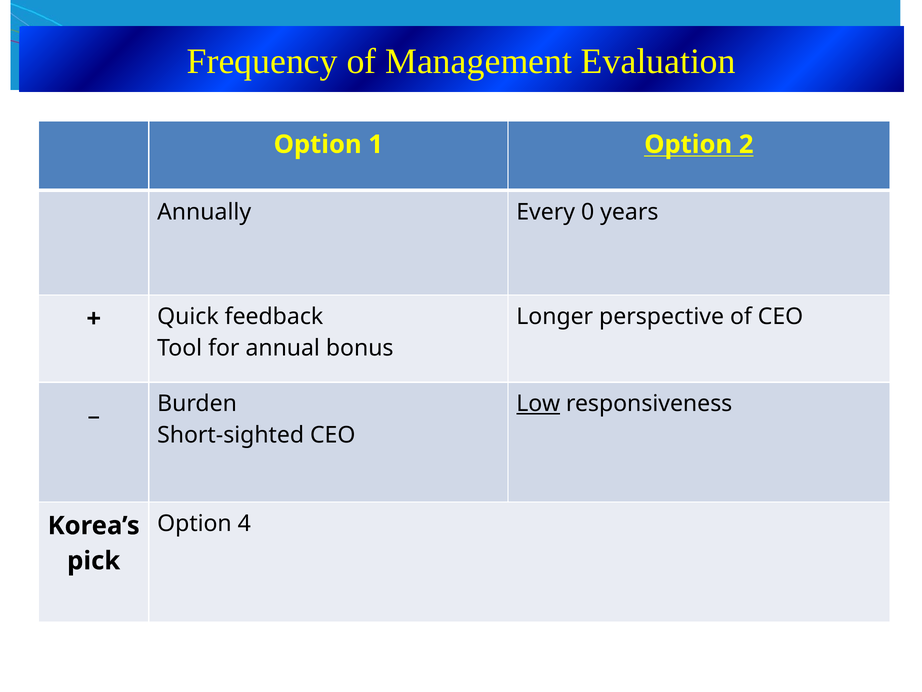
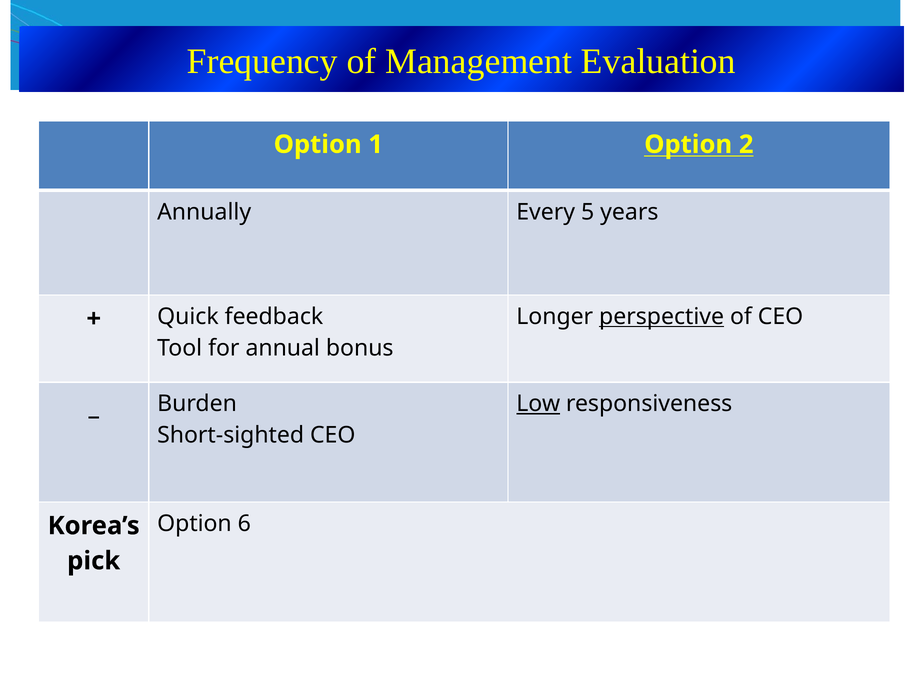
0: 0 -> 5
perspective underline: none -> present
4: 4 -> 6
